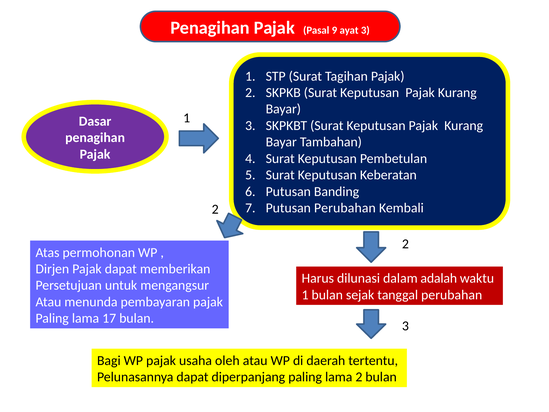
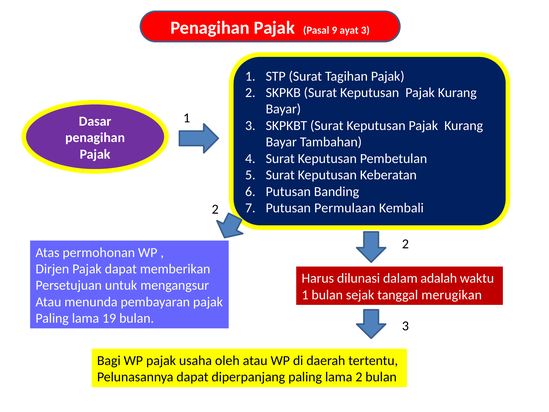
Putusan Perubahan: Perubahan -> Permulaan
tanggal perubahan: perubahan -> merugikan
17: 17 -> 19
